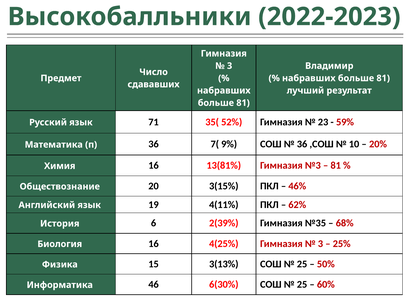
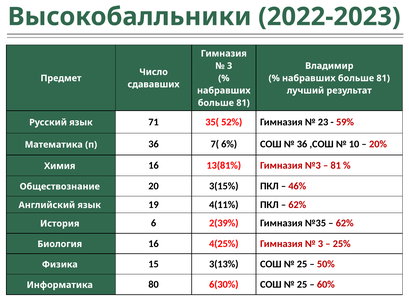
9%: 9% -> 6%
68% at (345, 223): 68% -> 62%
46: 46 -> 80
